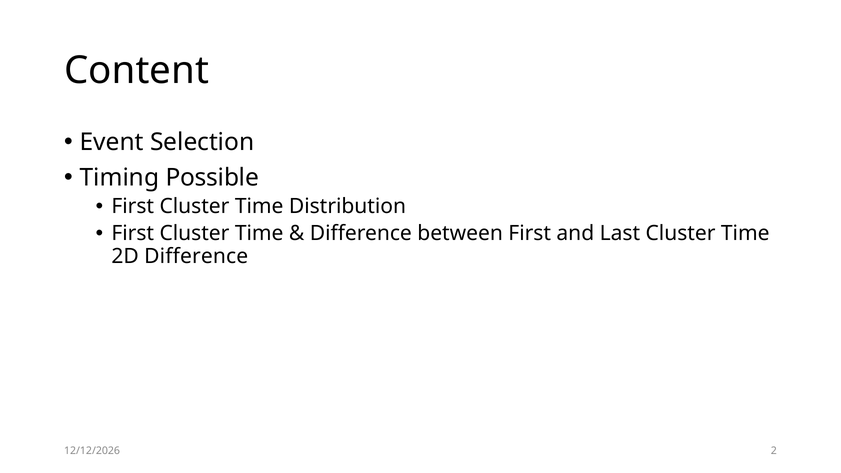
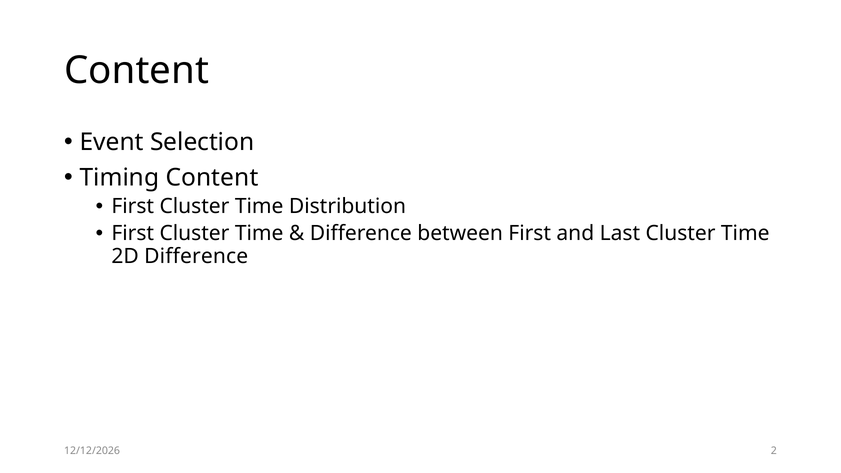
Timing Possible: Possible -> Content
